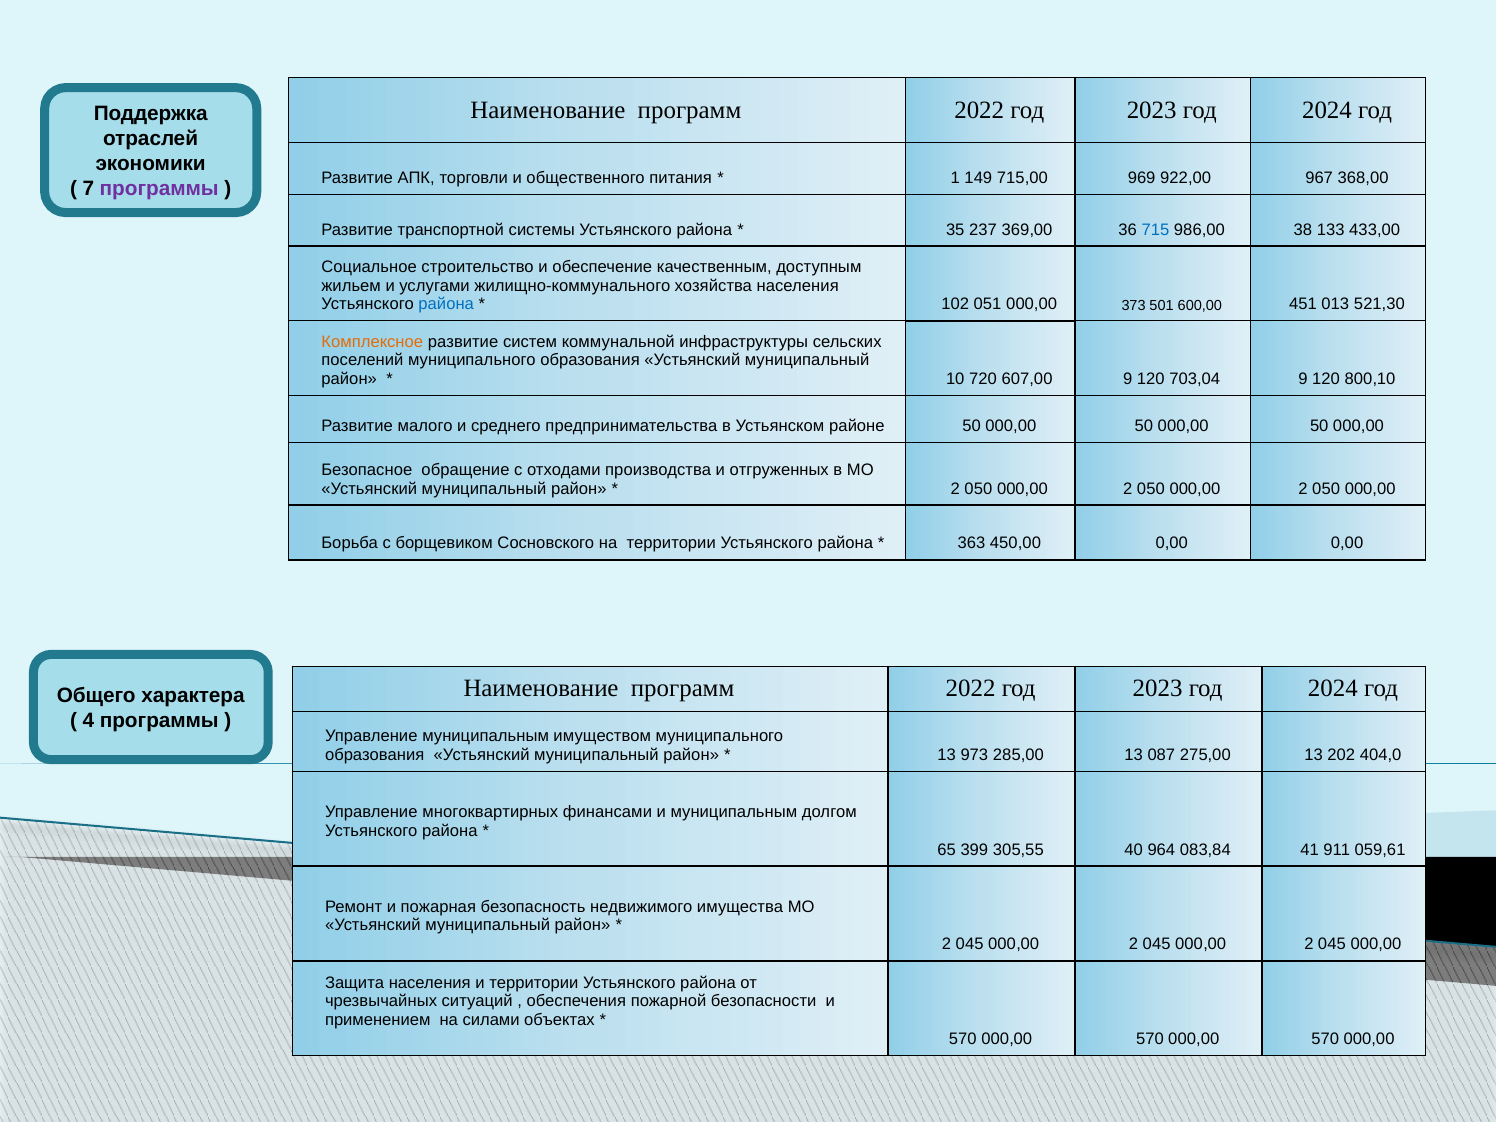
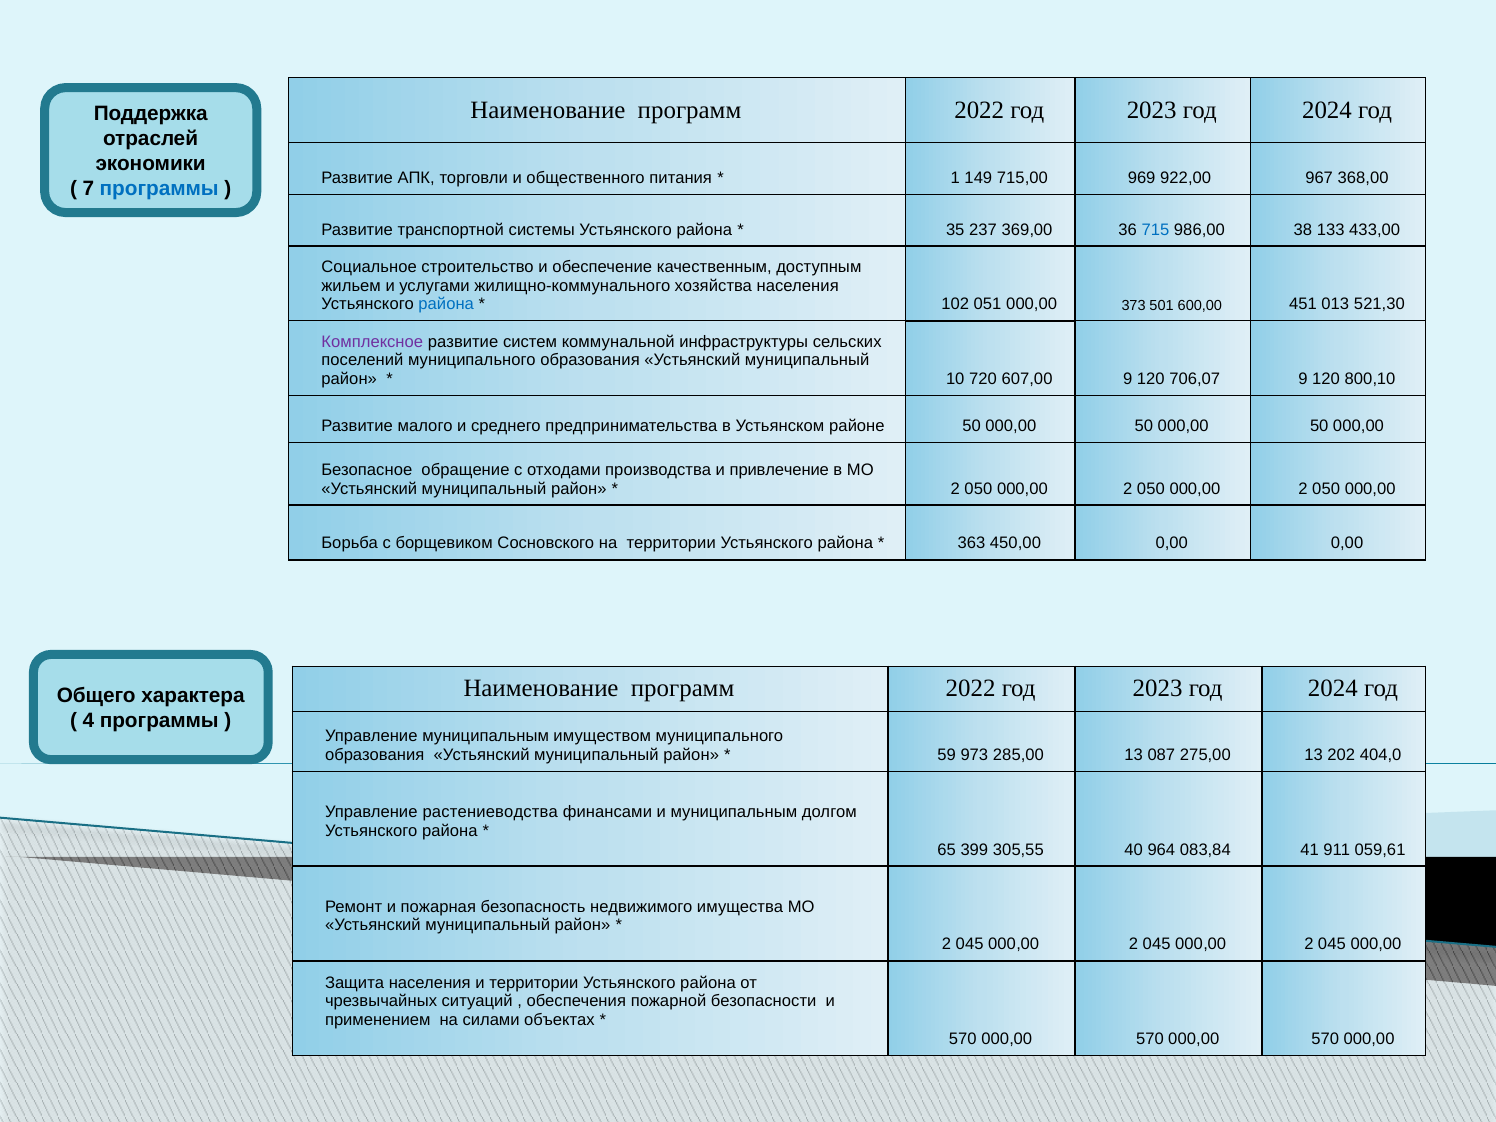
программы at (159, 189) colour: purple -> blue
Комплексное colour: orange -> purple
703,04: 703,04 -> 706,07
отгруженных: отгруженных -> привлечение
13 at (947, 755): 13 -> 59
многоквартирных: многоквартирных -> растениеводства
